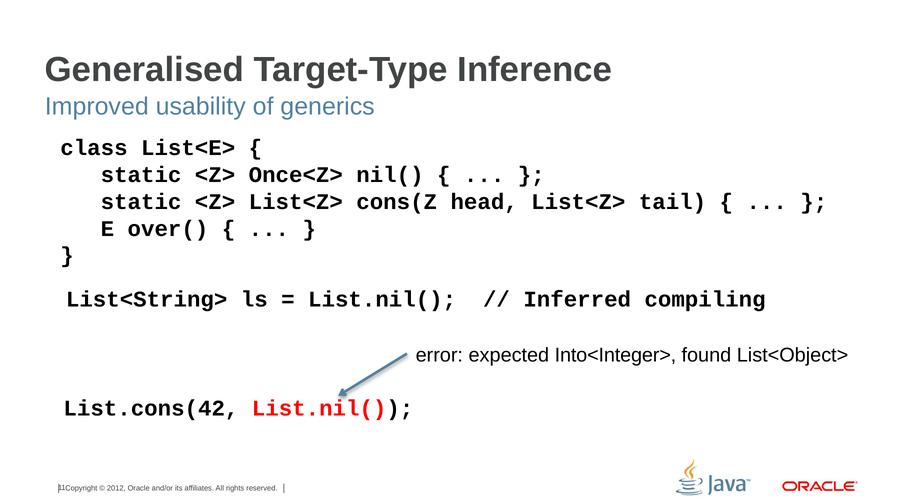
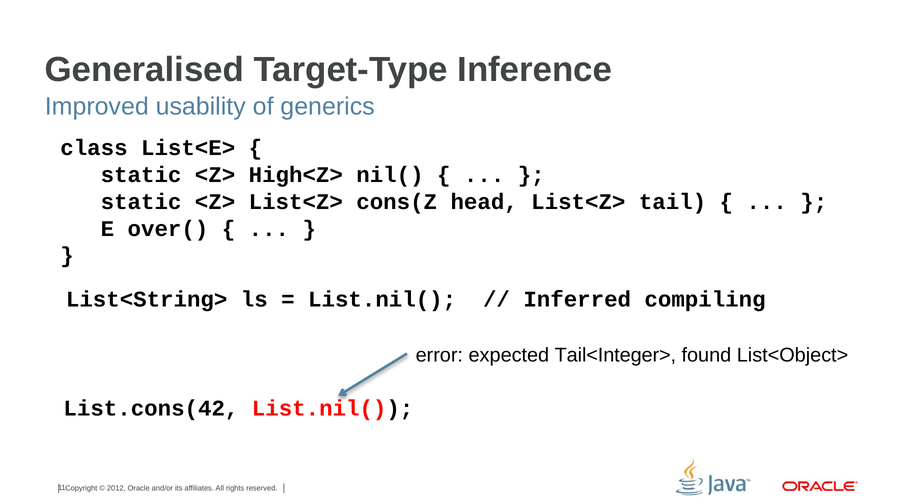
Once<Z>: Once<Z> -> High<Z>
Into<Integer>: Into<Integer> -> Tail<Integer>
